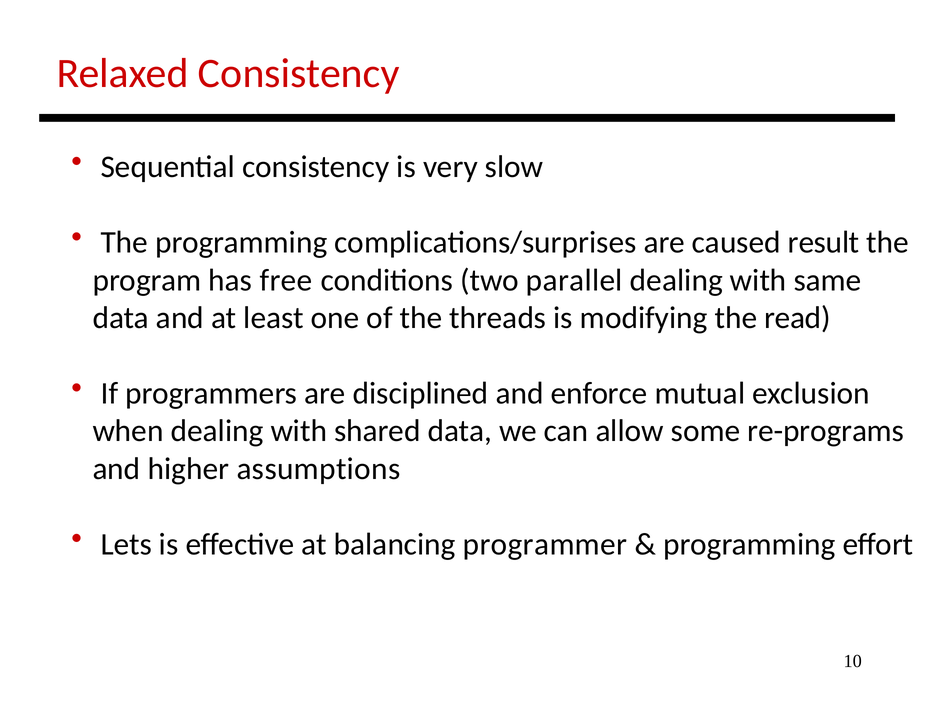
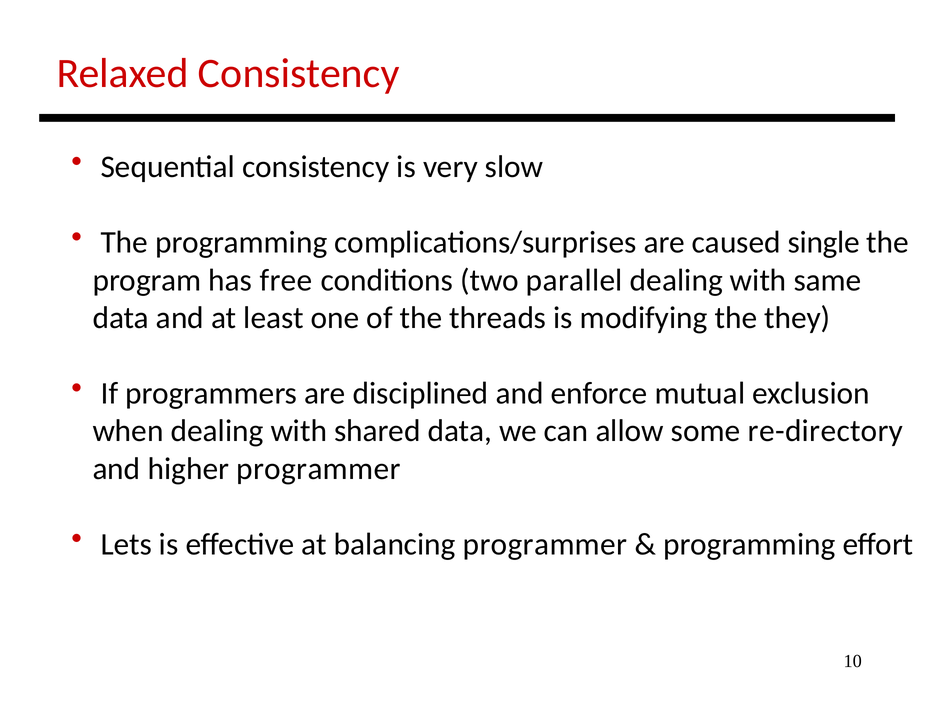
result: result -> single
read: read -> they
re-programs: re-programs -> re-directory
higher assumptions: assumptions -> programmer
